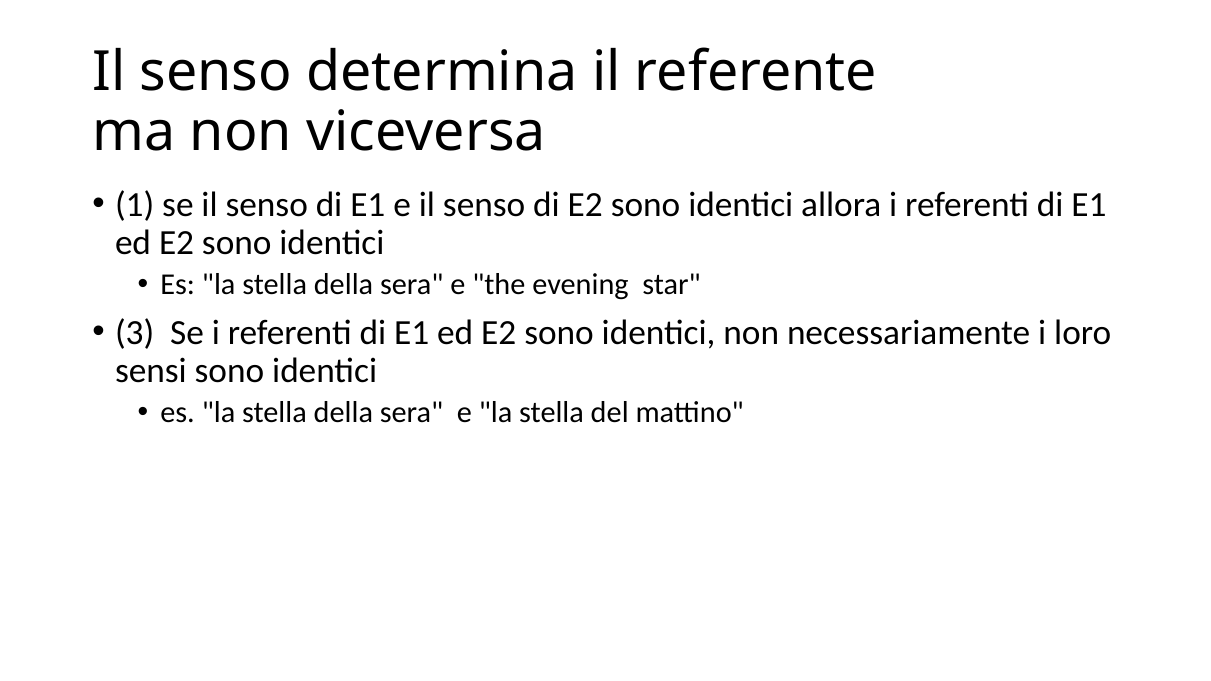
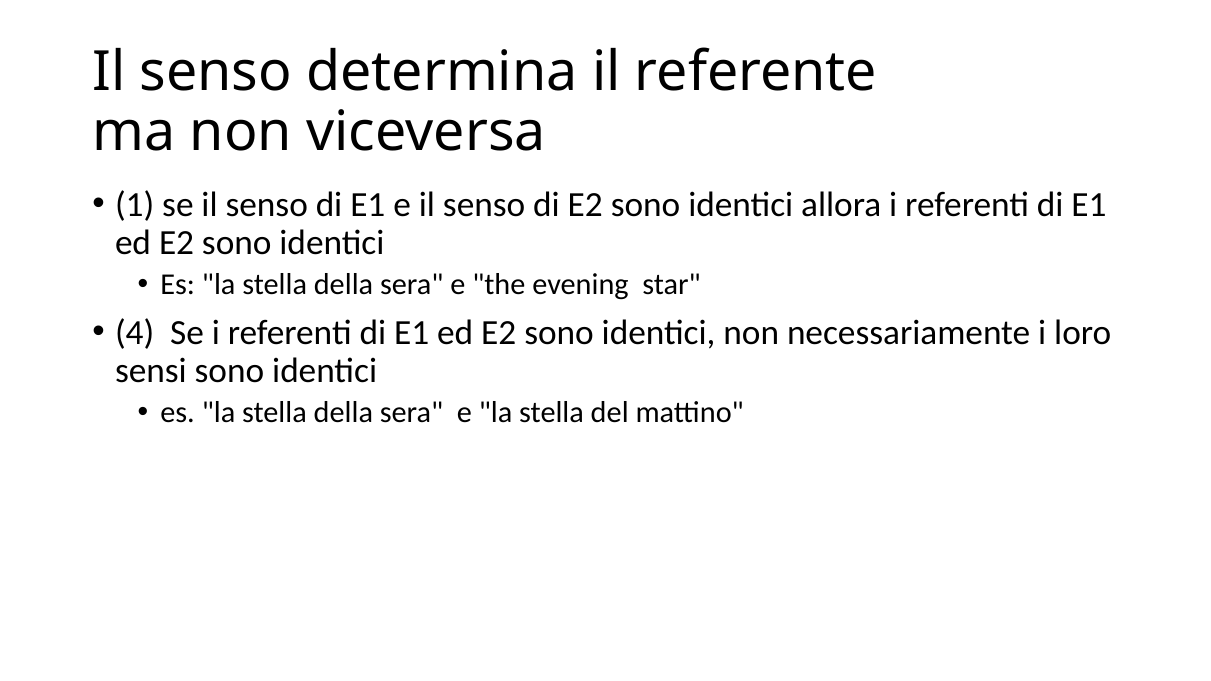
3: 3 -> 4
